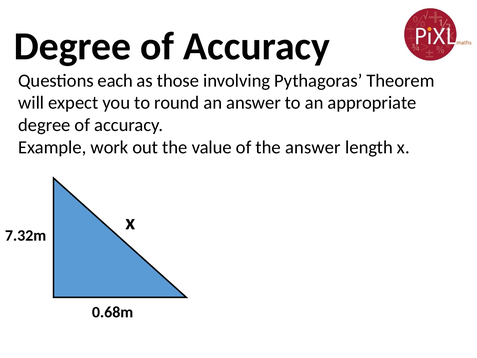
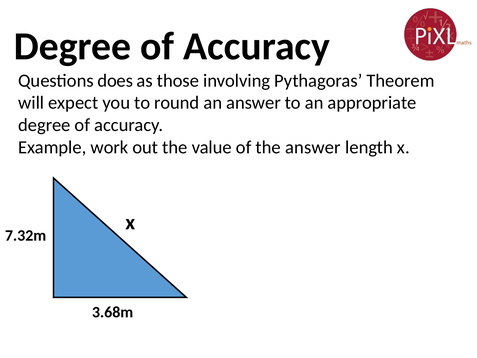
each: each -> does
0.68m: 0.68m -> 3.68m
